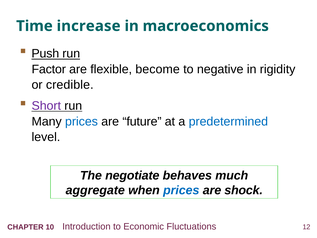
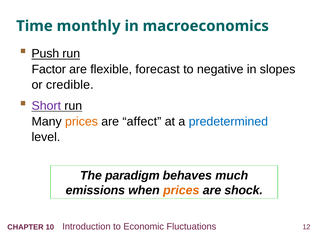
increase: increase -> monthly
become: become -> forecast
rigidity: rigidity -> slopes
prices at (81, 121) colour: blue -> orange
future: future -> affect
negotiate: negotiate -> paradigm
aggregate: aggregate -> emissions
prices at (181, 190) colour: blue -> orange
